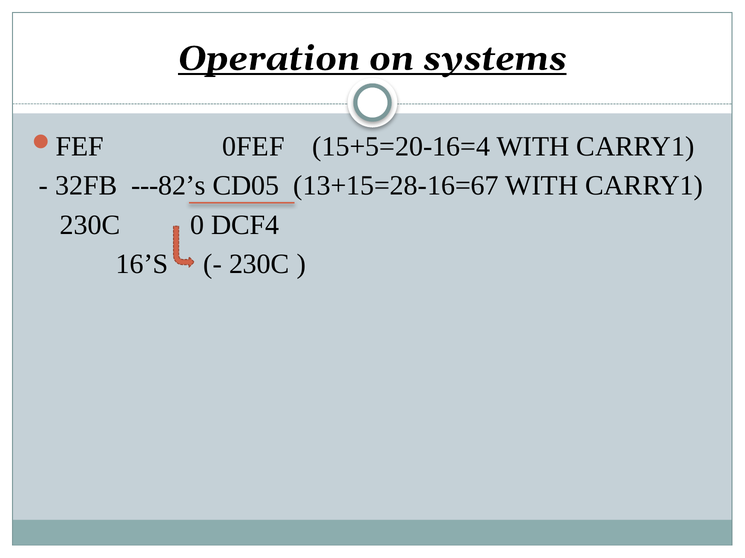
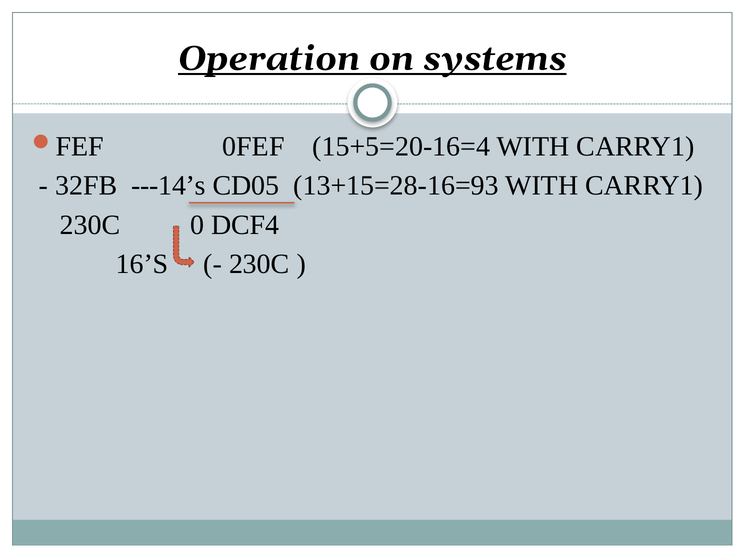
---82’s: ---82’s -> ---14’s
13+15=28-16=67: 13+15=28-16=67 -> 13+15=28-16=93
